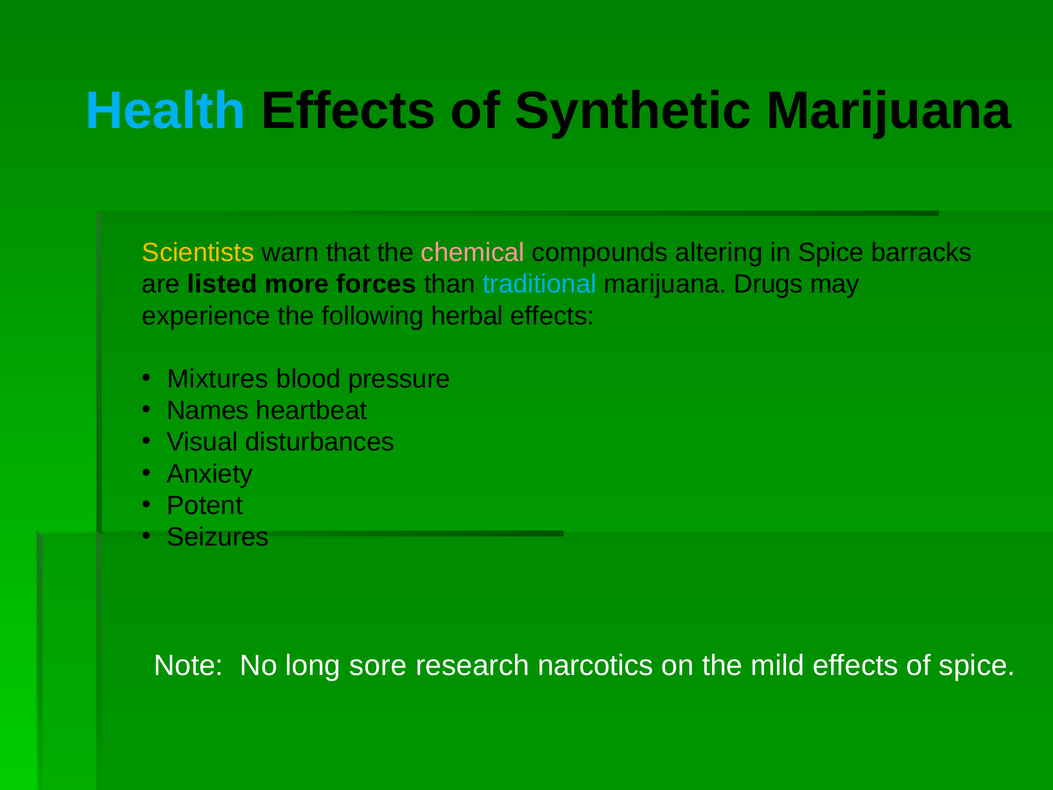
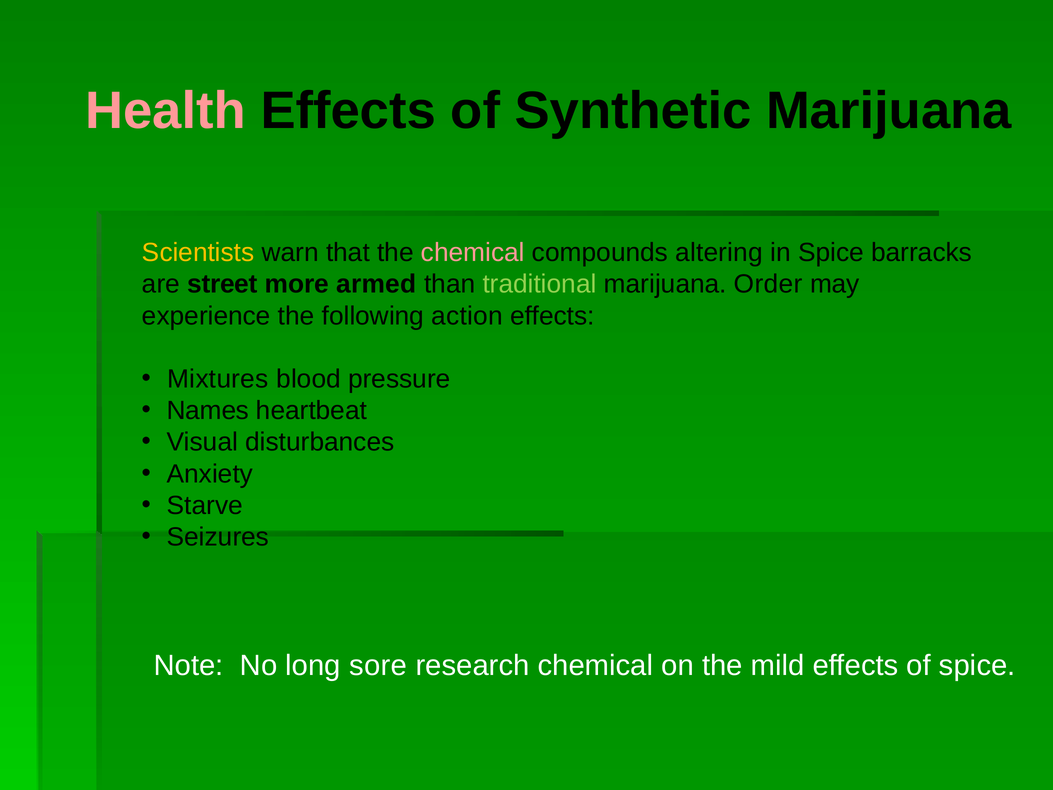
Health colour: light blue -> pink
listed: listed -> street
forces: forces -> armed
traditional colour: light blue -> light green
Drugs: Drugs -> Order
herbal: herbal -> action
Potent: Potent -> Starve
research narcotics: narcotics -> chemical
